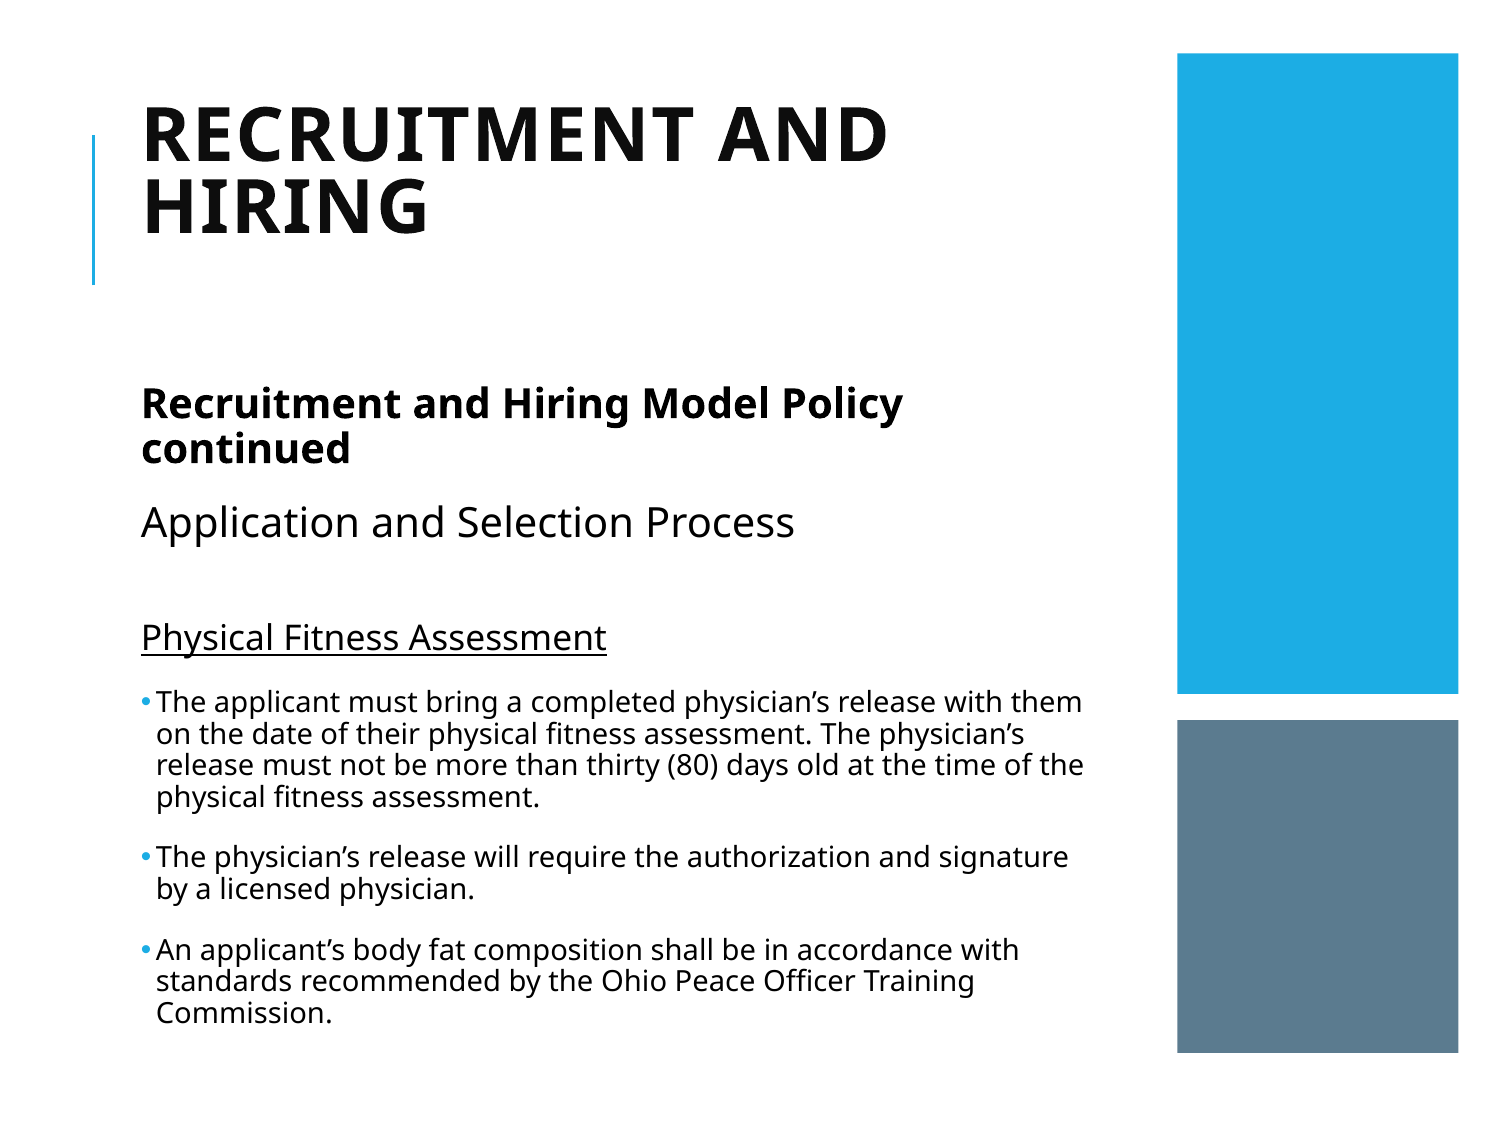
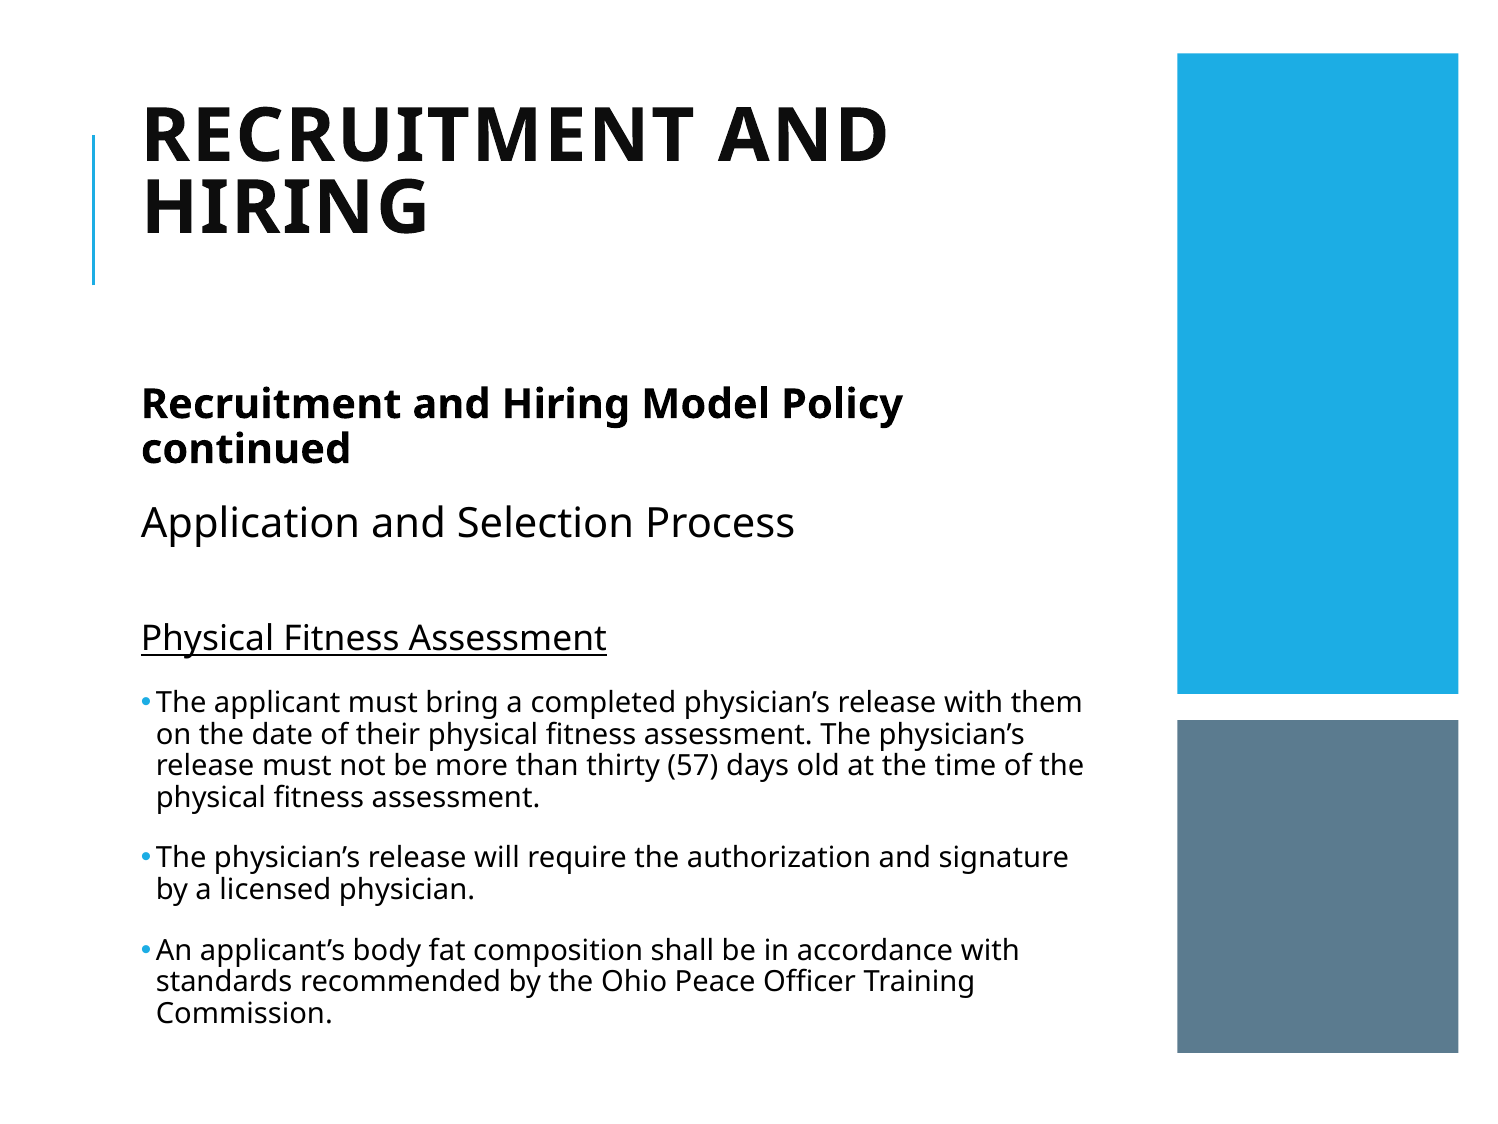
80: 80 -> 57
